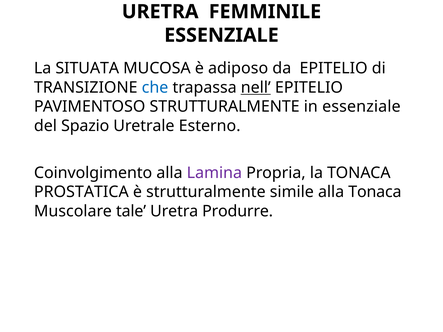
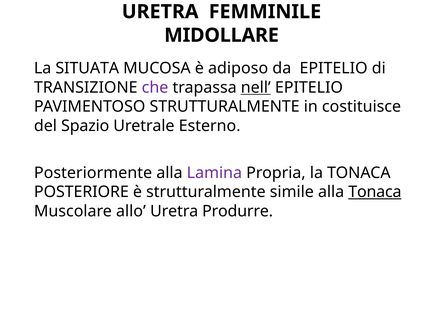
ESSENZIALE at (221, 35): ESSENZIALE -> MIDOLLARE
che colour: blue -> purple
in essenziale: essenziale -> costituisce
Coinvolgimento: Coinvolgimento -> Posteriormente
PROSTATICA: PROSTATICA -> POSTERIORE
Tonaca at (375, 192) underline: none -> present
tale: tale -> allo
